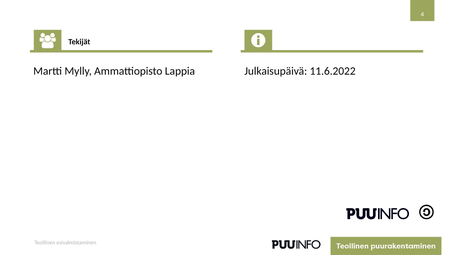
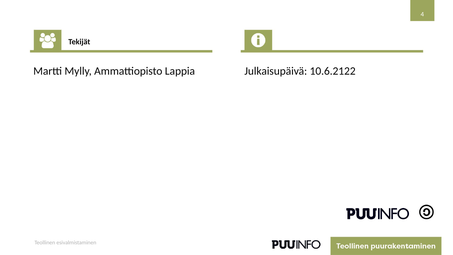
11.6.2022: 11.6.2022 -> 10.6.2122
